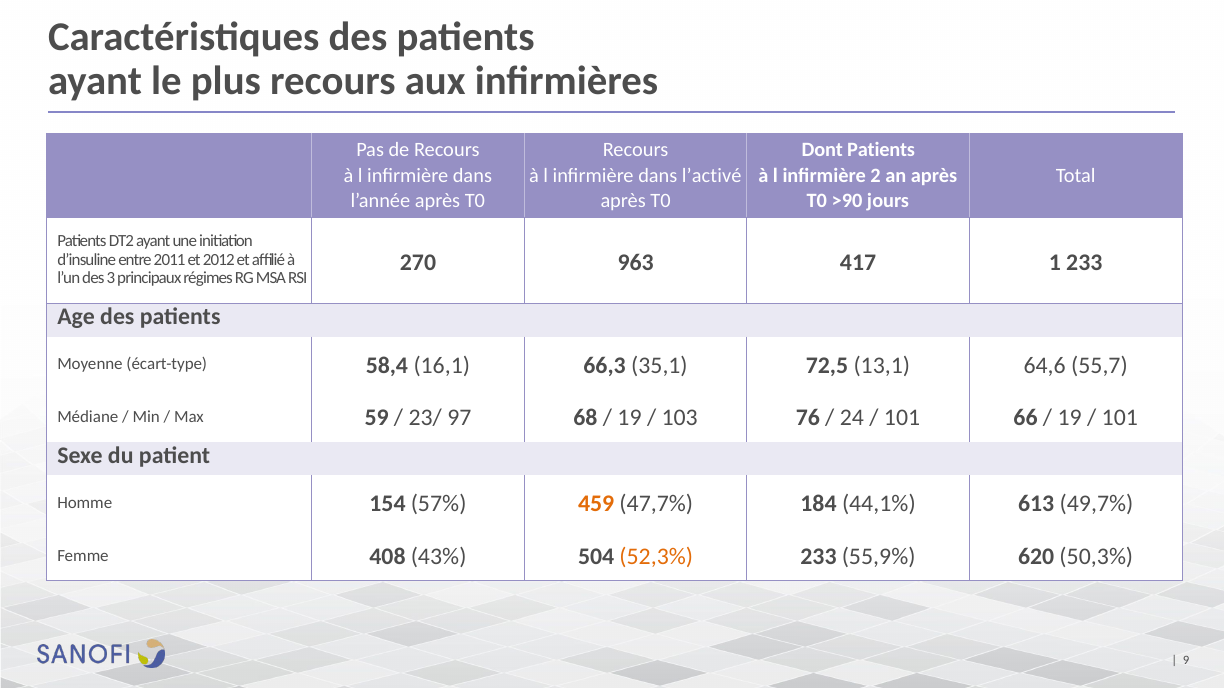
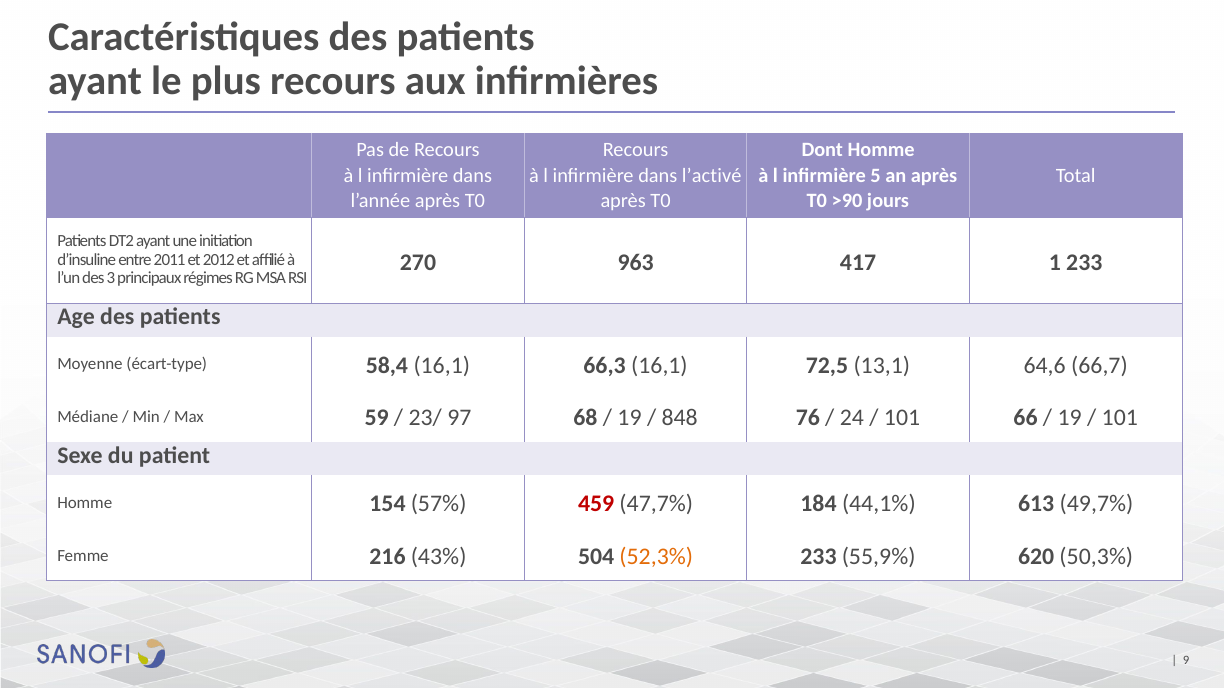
Dont Patients: Patients -> Homme
2: 2 -> 5
66,3 35,1: 35,1 -> 16,1
55,7: 55,7 -> 66,7
103: 103 -> 848
459 colour: orange -> red
408: 408 -> 216
